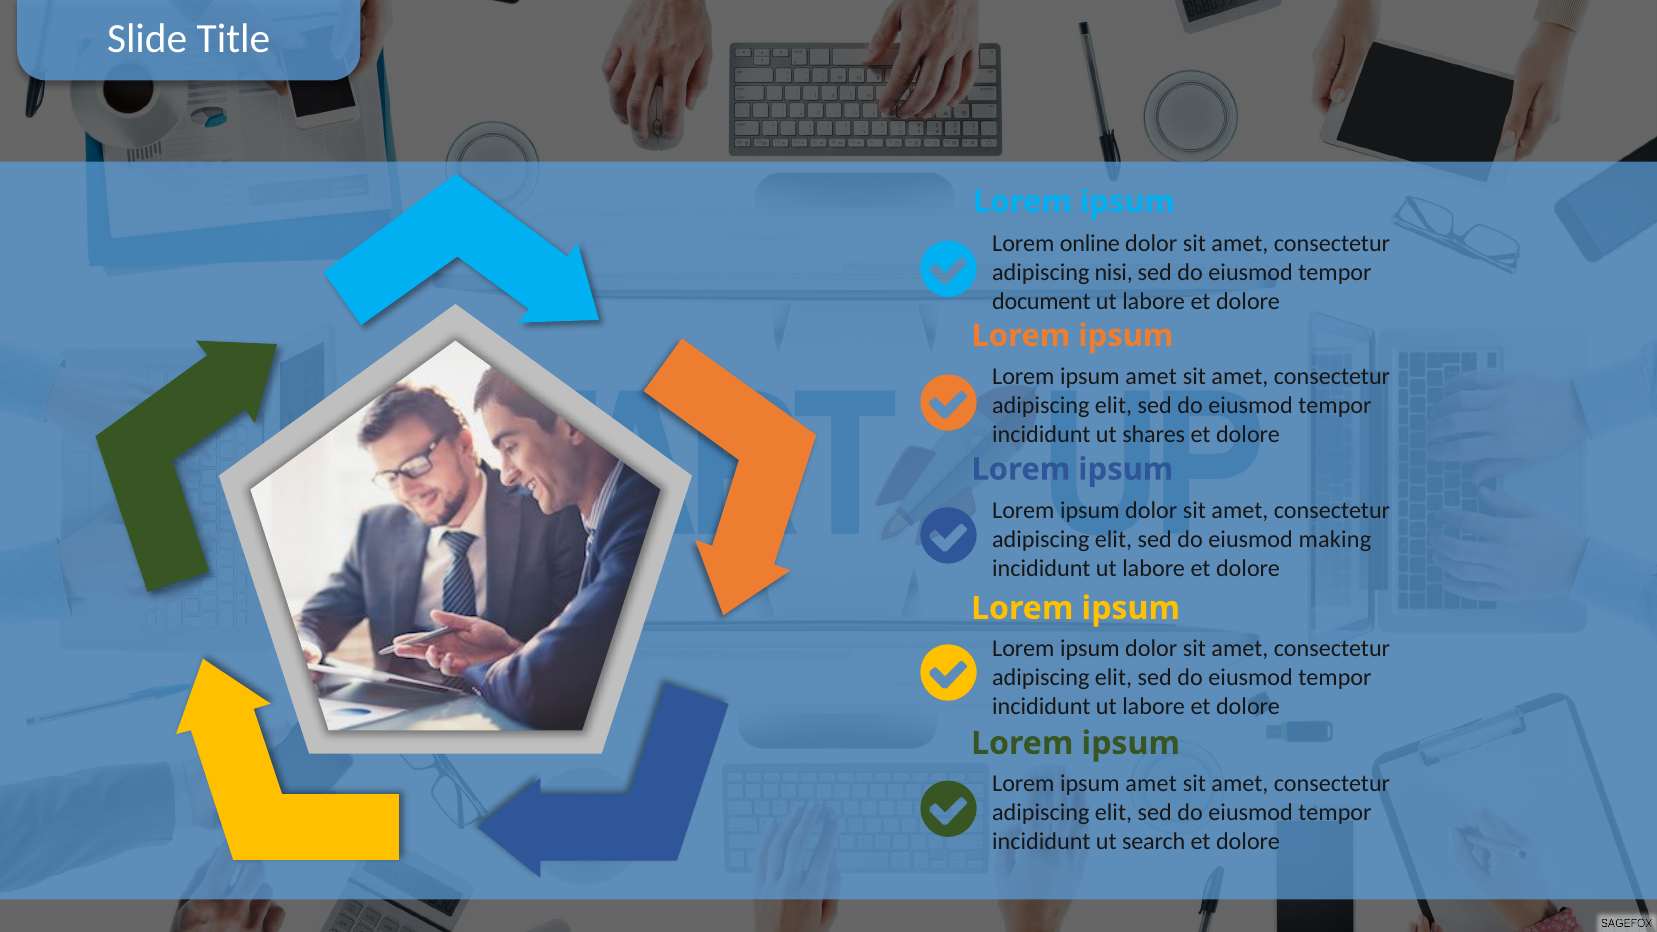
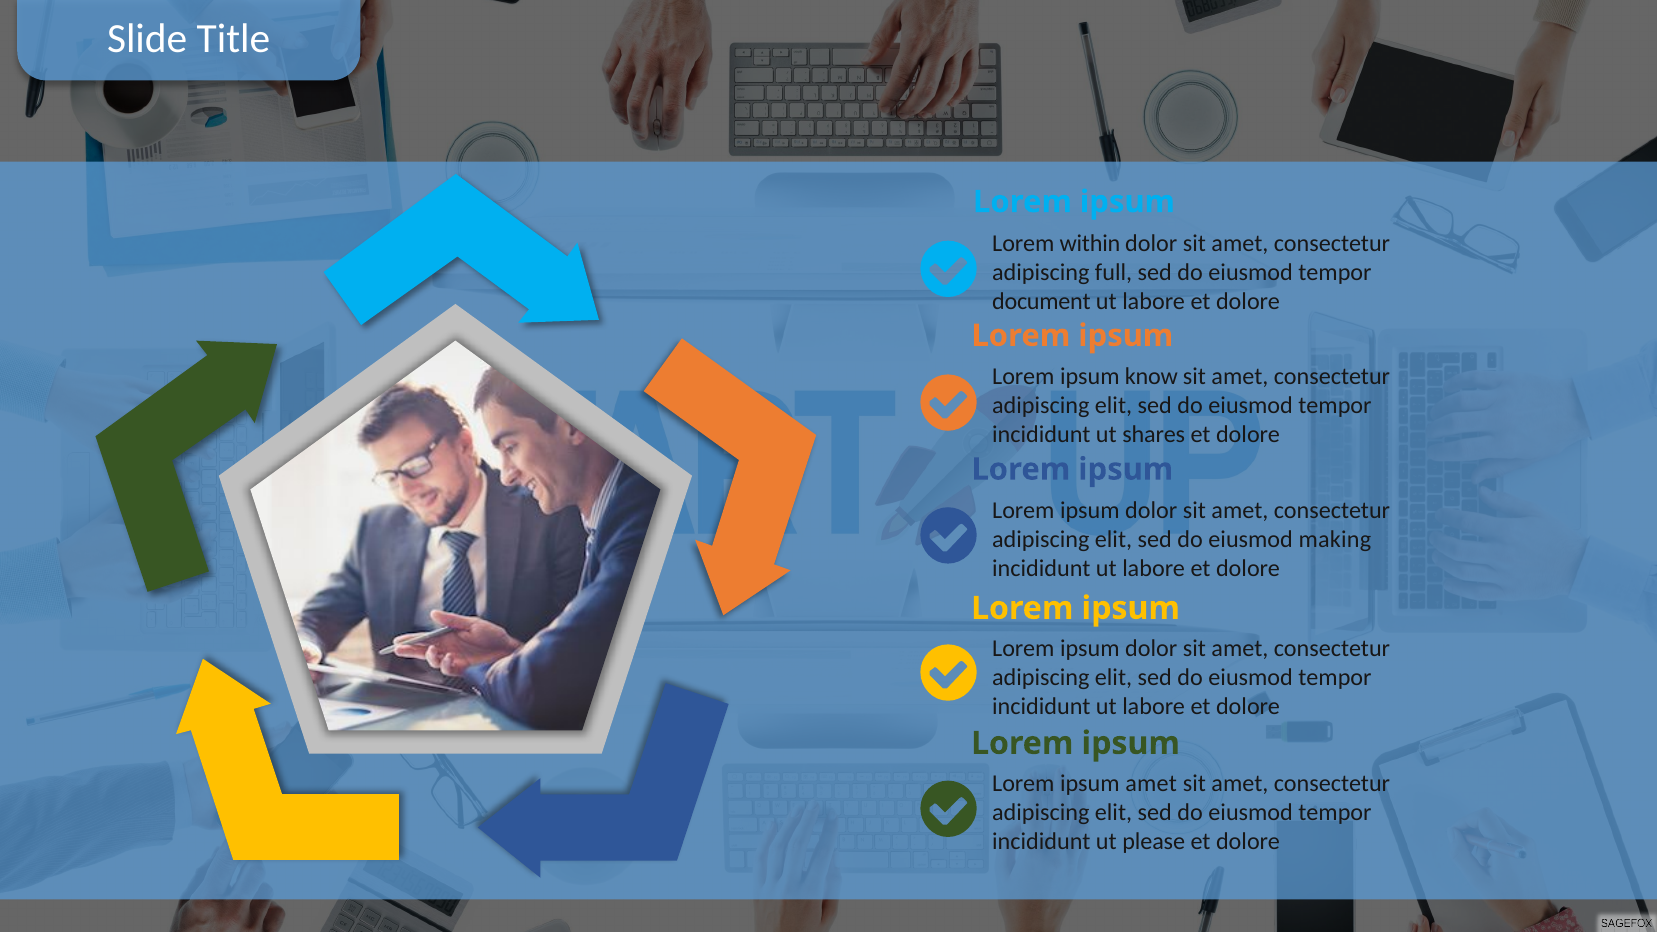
online: online -> within
nisi: nisi -> full
amet at (1151, 377): amet -> know
search: search -> please
